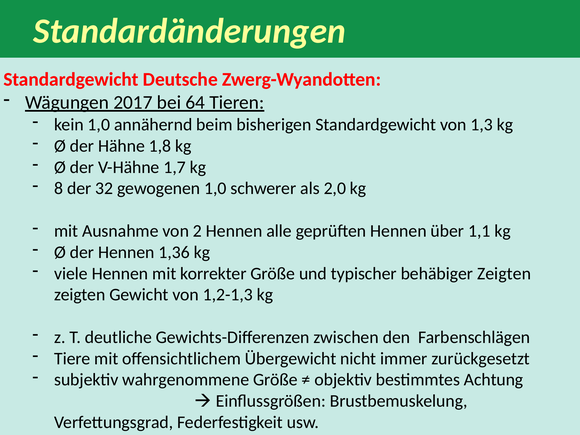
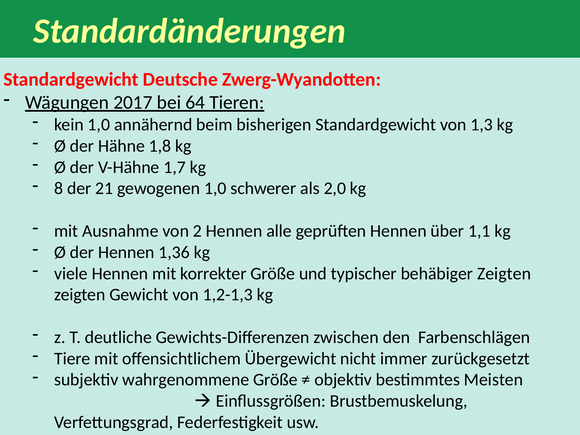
32: 32 -> 21
Achtung: Achtung -> Meisten
